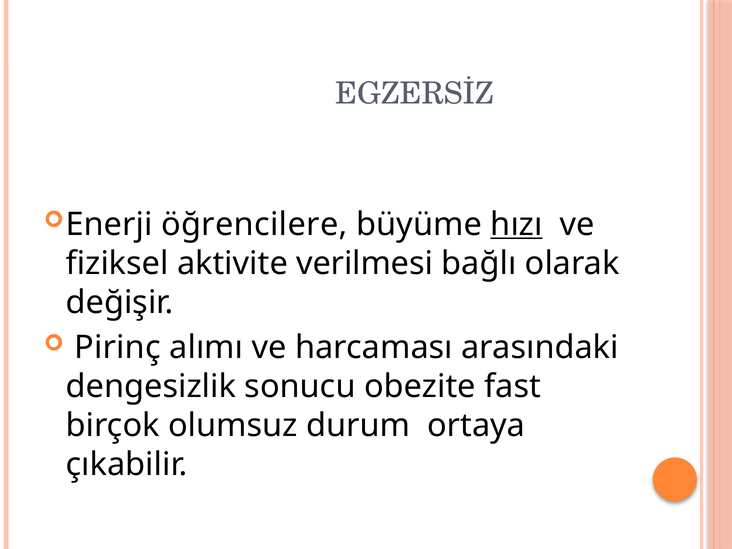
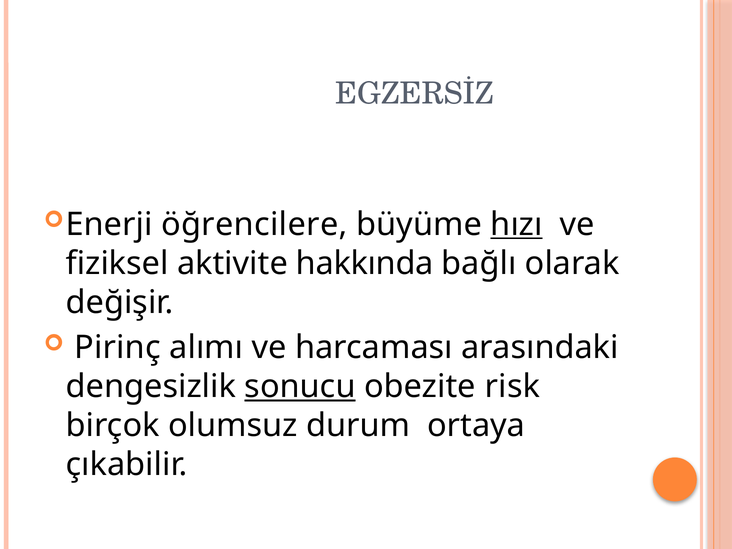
verilmesi: verilmesi -> hakkında
sonucu underline: none -> present
fast: fast -> risk
